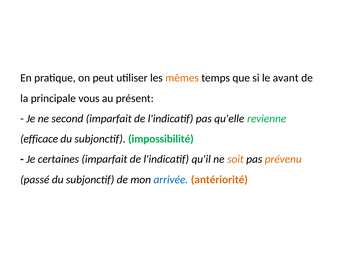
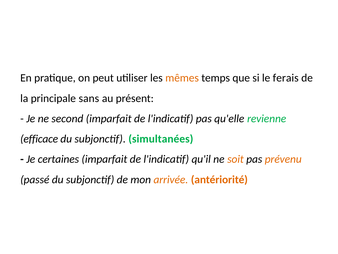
avant: avant -> ferais
vous: vous -> sans
impossibilité: impossibilité -> simultanées
arrivée colour: blue -> orange
